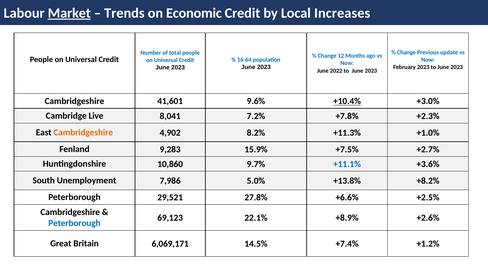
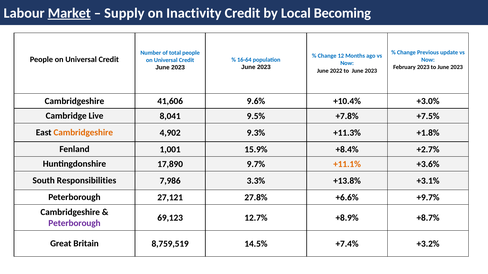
Trends: Trends -> Supply
Economic: Economic -> Inactivity
Increases: Increases -> Becoming
41,601: 41,601 -> 41,606
+10.4% underline: present -> none
7.2%: 7.2% -> 9.5%
+2.3%: +2.3% -> +7.5%
8.2%: 8.2% -> 9.3%
+1.0%: +1.0% -> +1.8%
9,283: 9,283 -> 1,001
+7.5%: +7.5% -> +8.4%
10,860: 10,860 -> 17,890
+11.1% colour: blue -> orange
Unemployment: Unemployment -> Responsibilities
5.0%: 5.0% -> 3.3%
+8.2%: +8.2% -> +3.1%
29,521: 29,521 -> 27,121
+2.5%: +2.5% -> +9.7%
22.1%: 22.1% -> 12.7%
+2.6%: +2.6% -> +8.7%
Peterborough at (74, 224) colour: blue -> purple
6,069,171: 6,069,171 -> 8,759,519
+1.2%: +1.2% -> +3.2%
